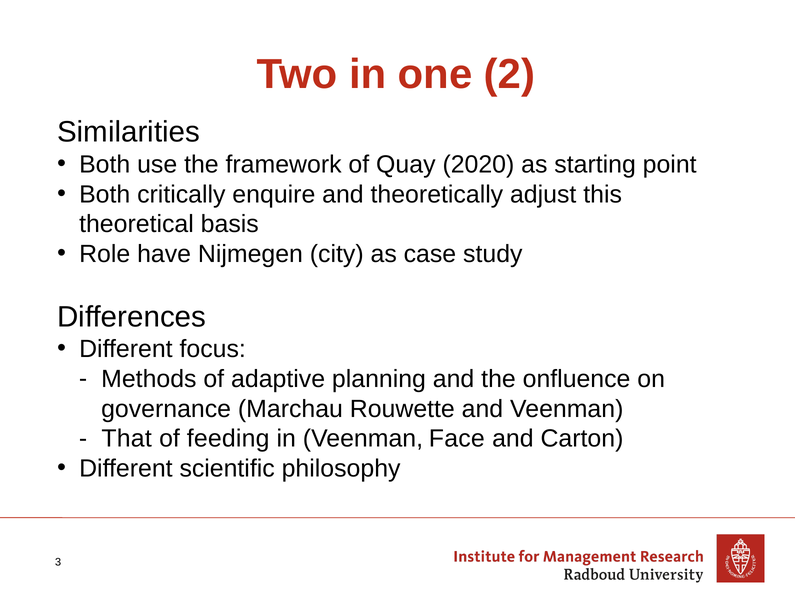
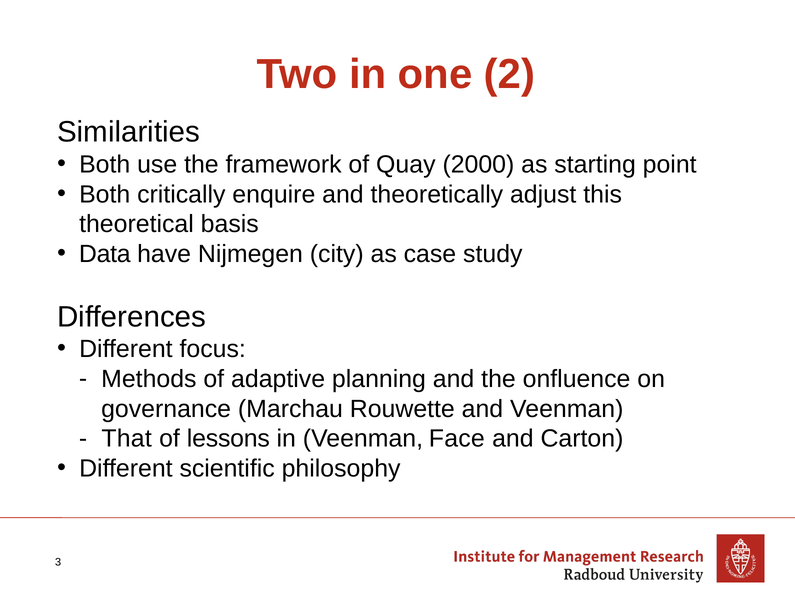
2020: 2020 -> 2000
Role: Role -> Data
feeding: feeding -> lessons
